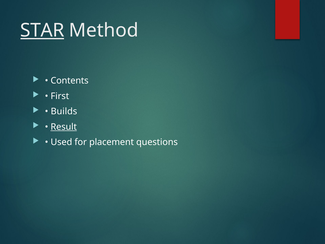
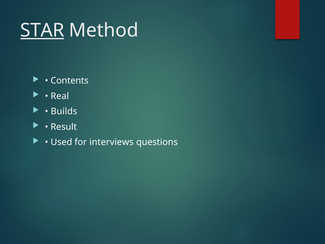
First: First -> Real
Result underline: present -> none
placement: placement -> interviews
